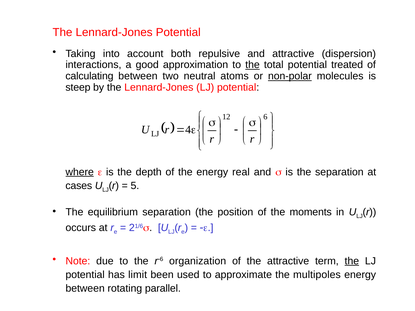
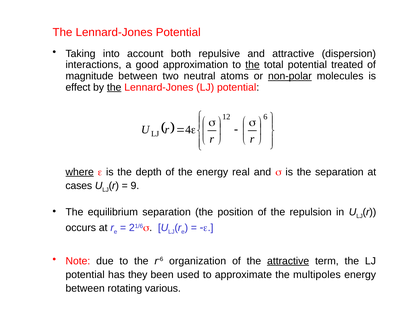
calculating: calculating -> magnitude
steep: steep -> effect
the at (114, 87) underline: none -> present
5: 5 -> 9
moments: moments -> repulsion
attractive at (288, 261) underline: none -> present
the at (352, 261) underline: present -> none
limit: limit -> they
parallel: parallel -> various
